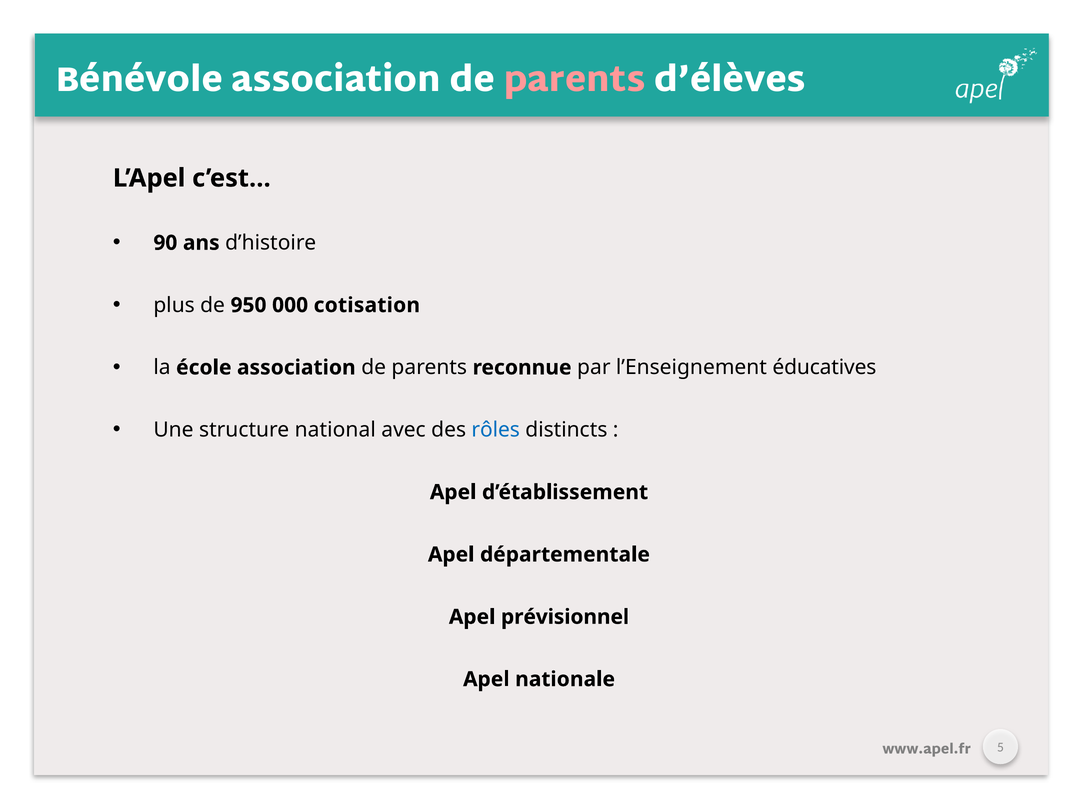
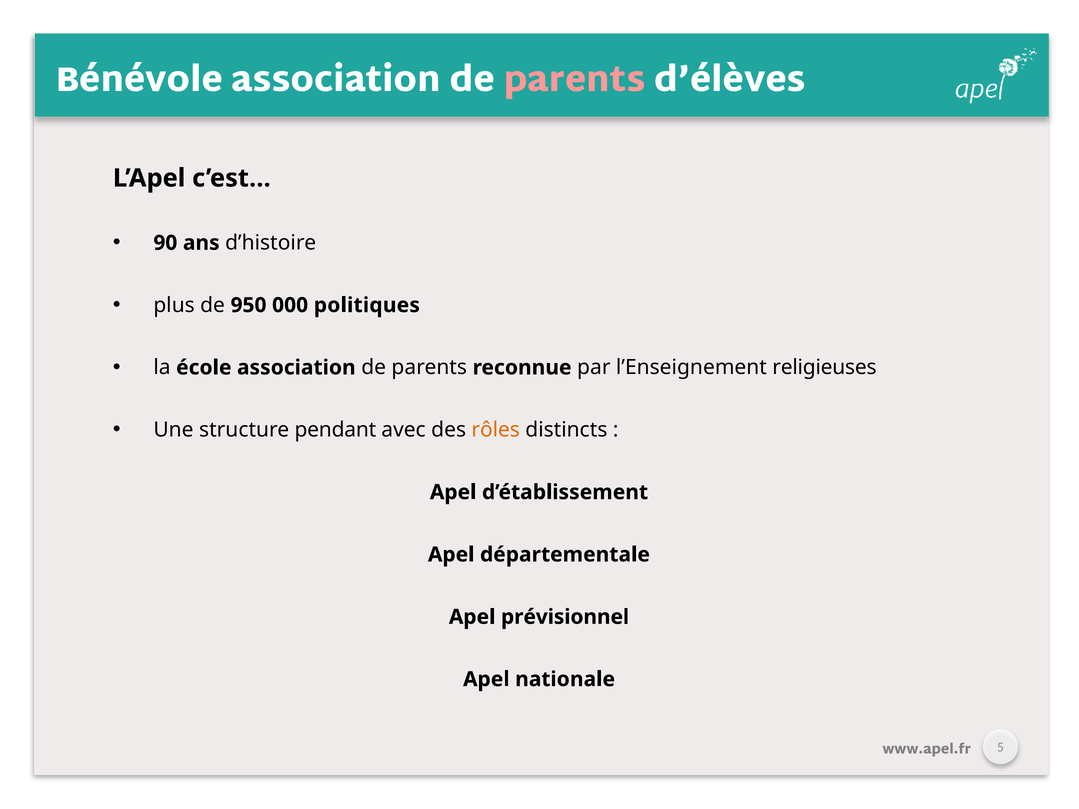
cotisation: cotisation -> politiques
éducatives: éducatives -> religieuses
national: national -> pendant
rôles colour: blue -> orange
